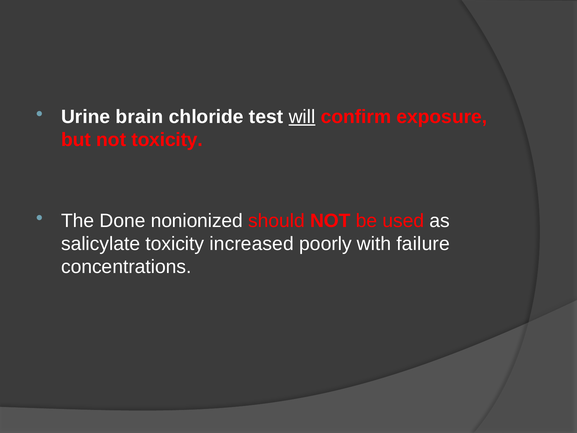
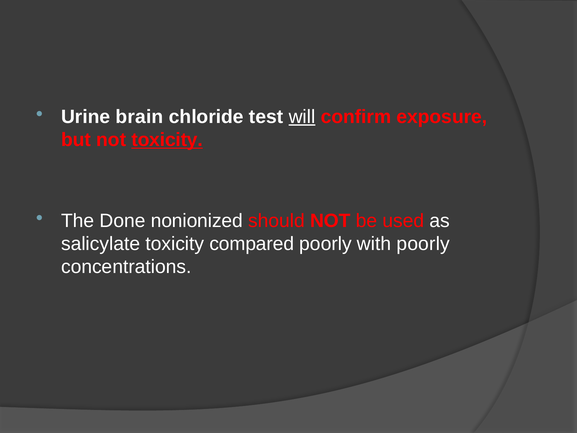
toxicity at (167, 140) underline: none -> present
increased: increased -> compared
with failure: failure -> poorly
